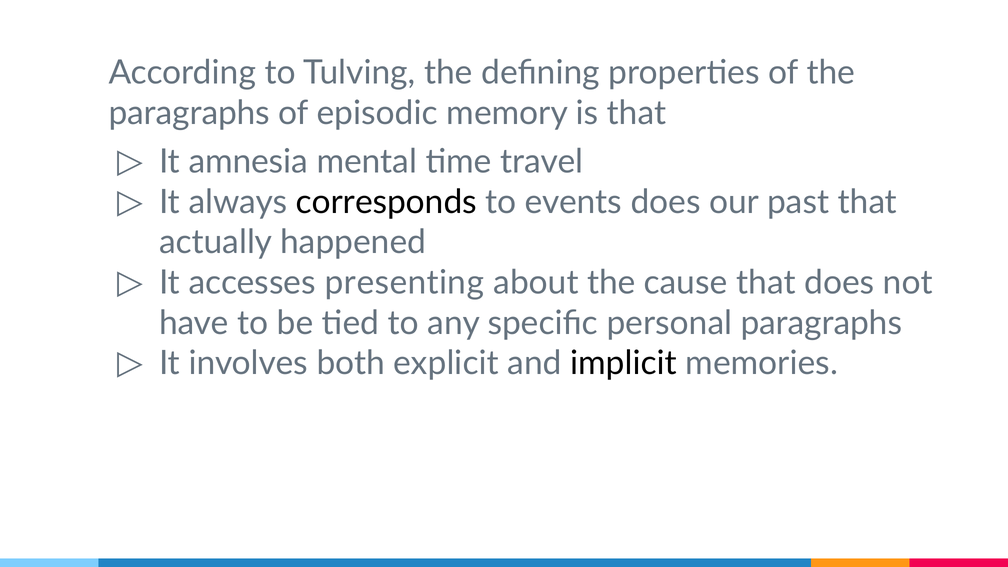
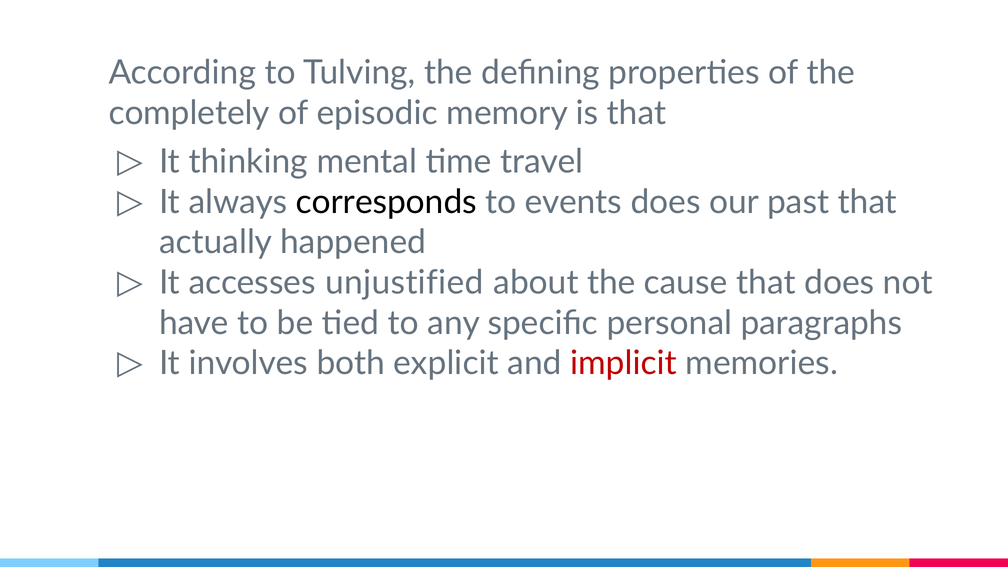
paragraphs at (189, 113): paragraphs -> completely
amnesia: amnesia -> thinking
presenting: presenting -> unjustified
implicit colour: black -> red
